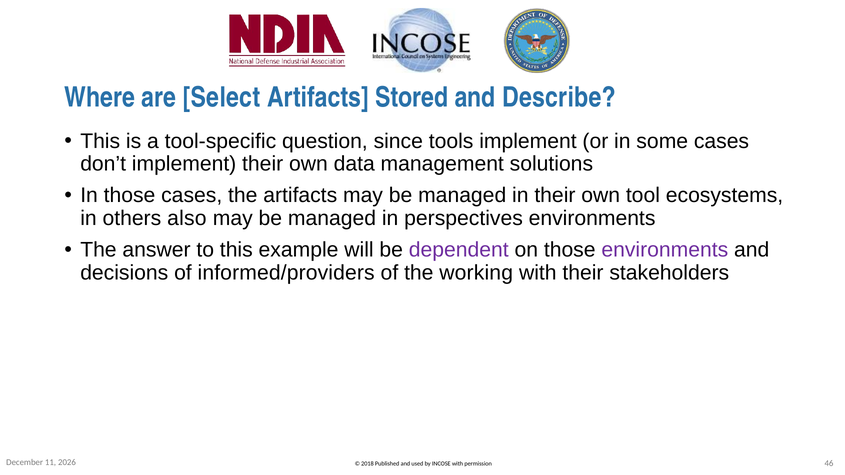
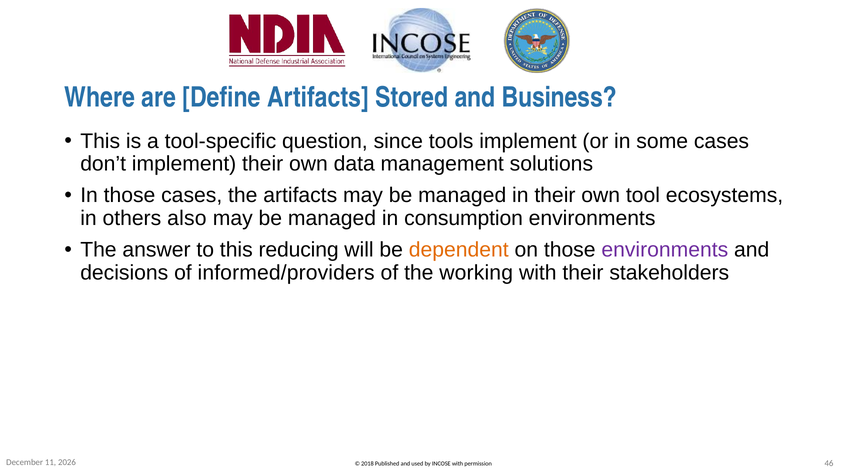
Select: Select -> Define
Describe: Describe -> Business
perspectives: perspectives -> consumption
example: example -> reducing
dependent colour: purple -> orange
